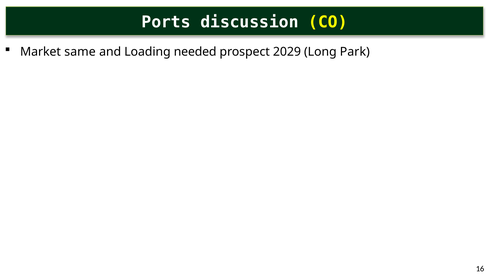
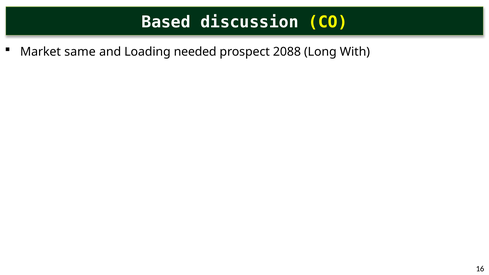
Ports: Ports -> Based
2029: 2029 -> 2088
Park: Park -> With
